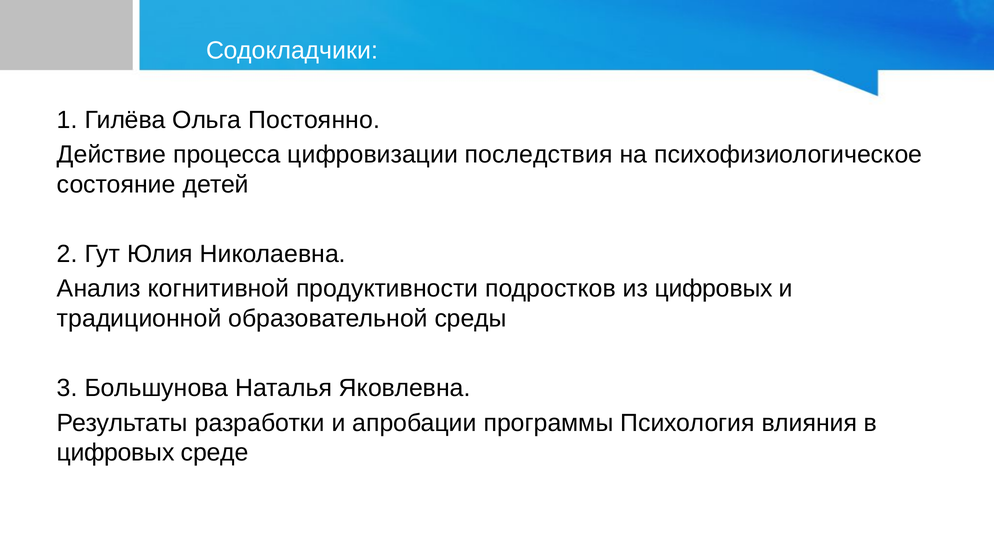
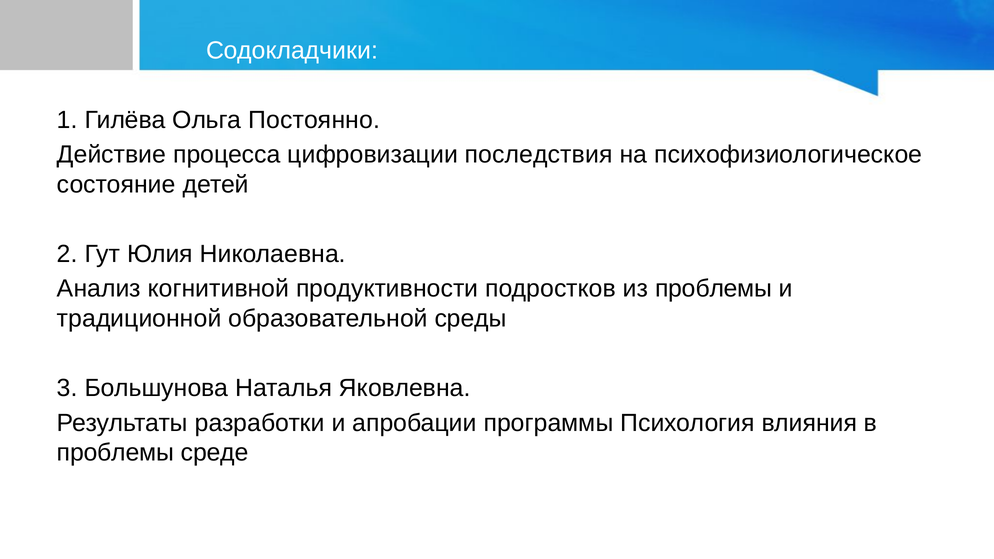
из цифровых: цифровых -> проблемы
цифровых at (115, 453): цифровых -> проблемы
